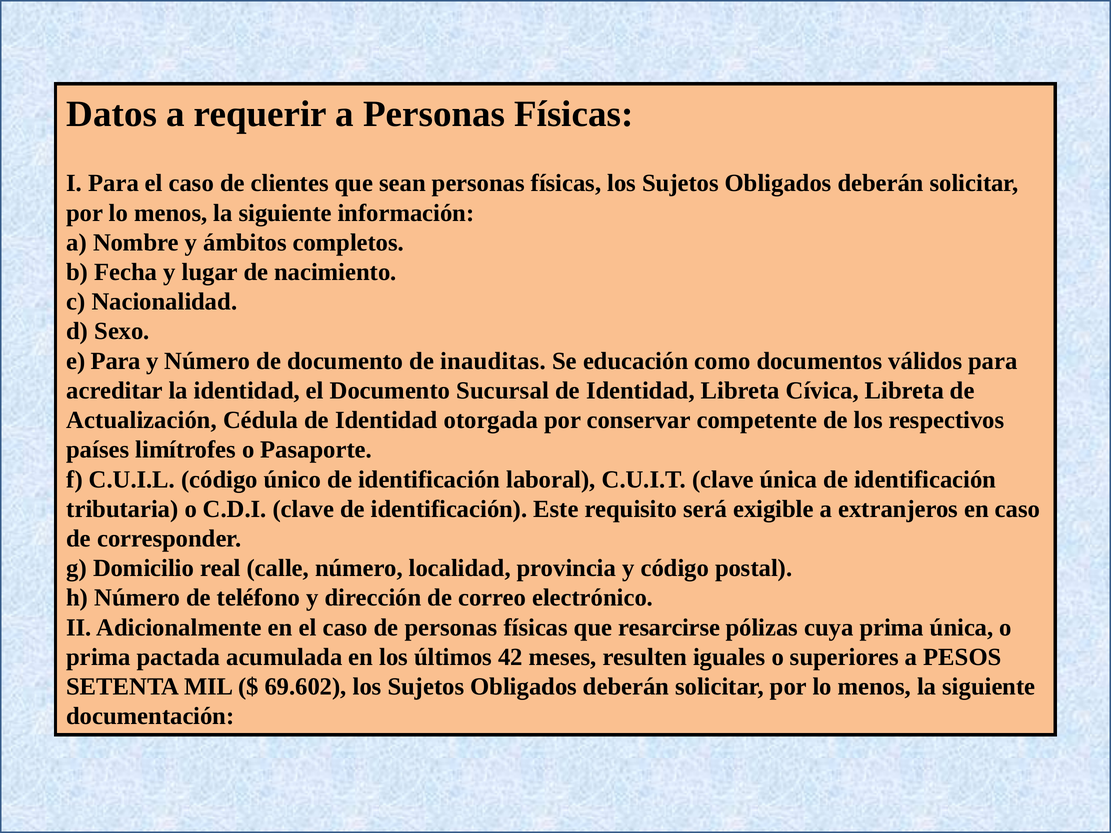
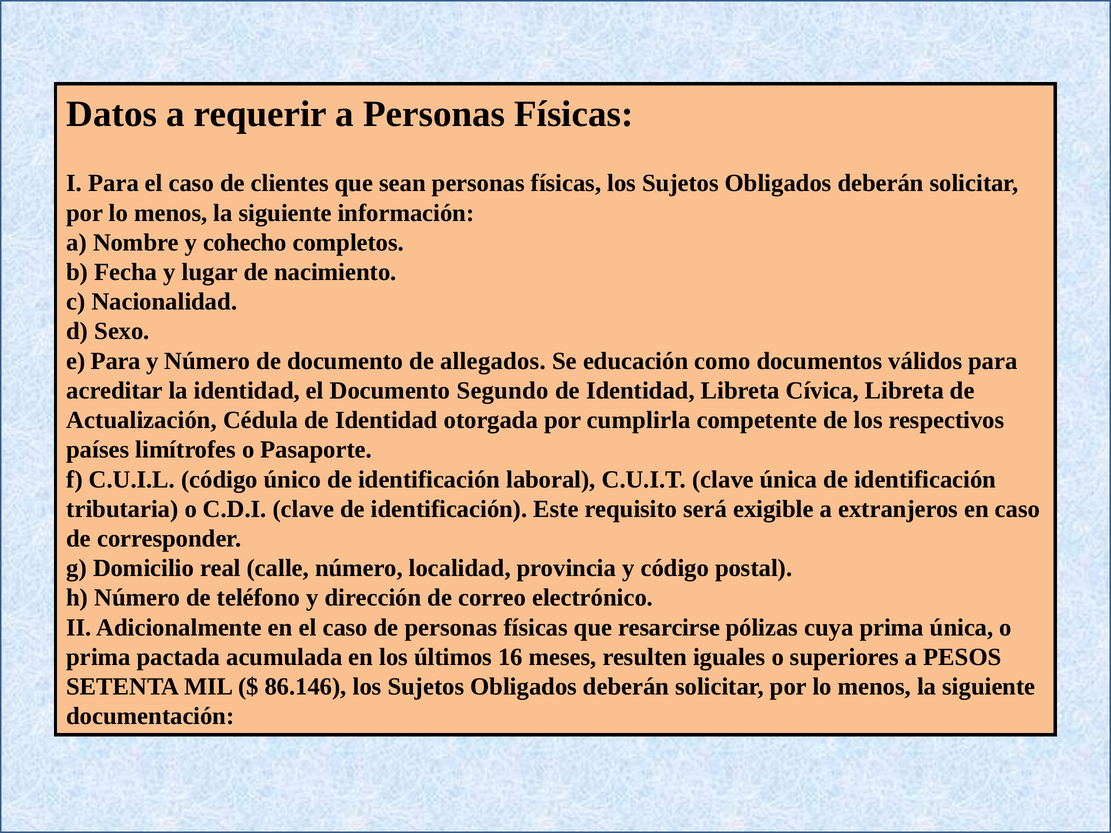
ámbitos: ámbitos -> cohecho
inauditas: inauditas -> allegados
Sucursal: Sucursal -> Segundo
conservar: conservar -> cumplirla
42: 42 -> 16
69.602: 69.602 -> 86.146
